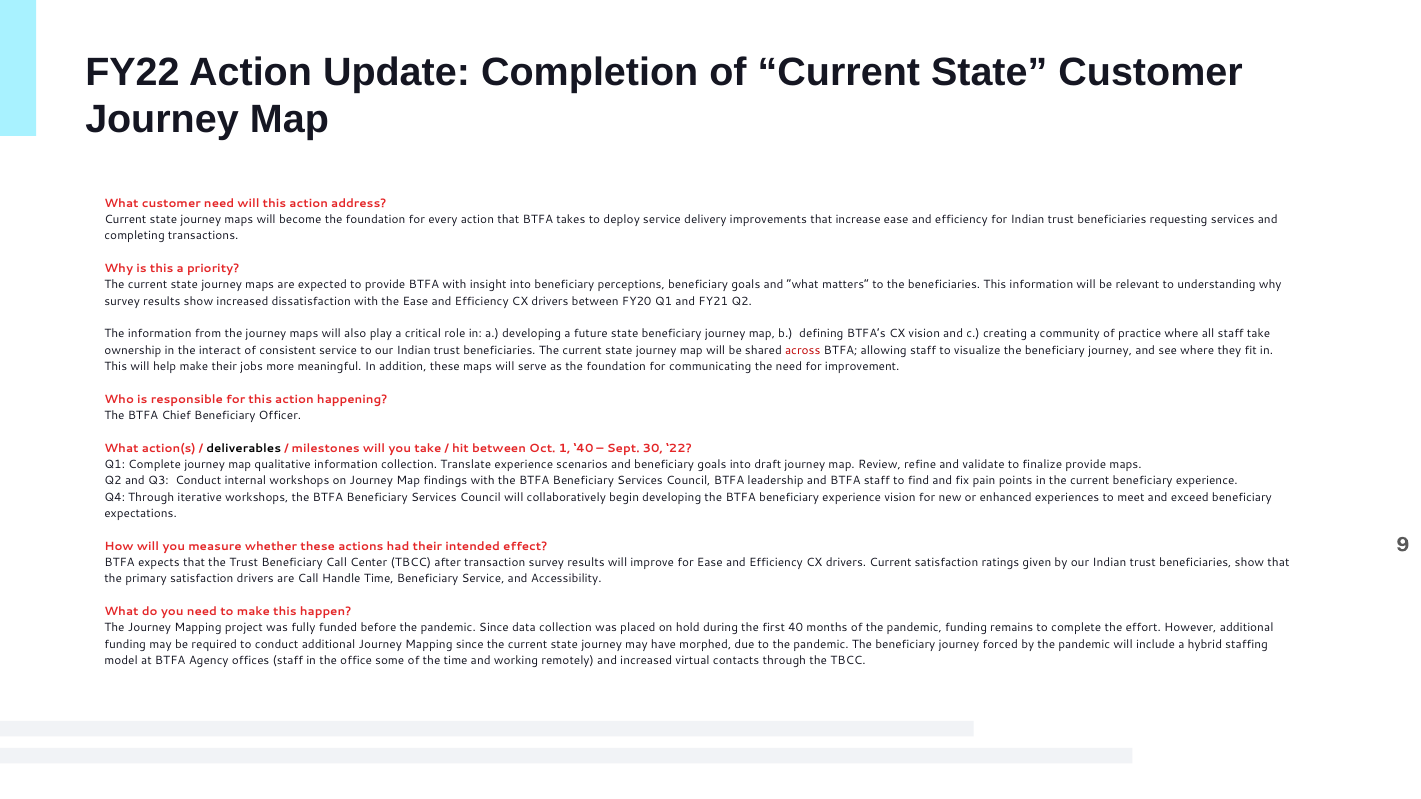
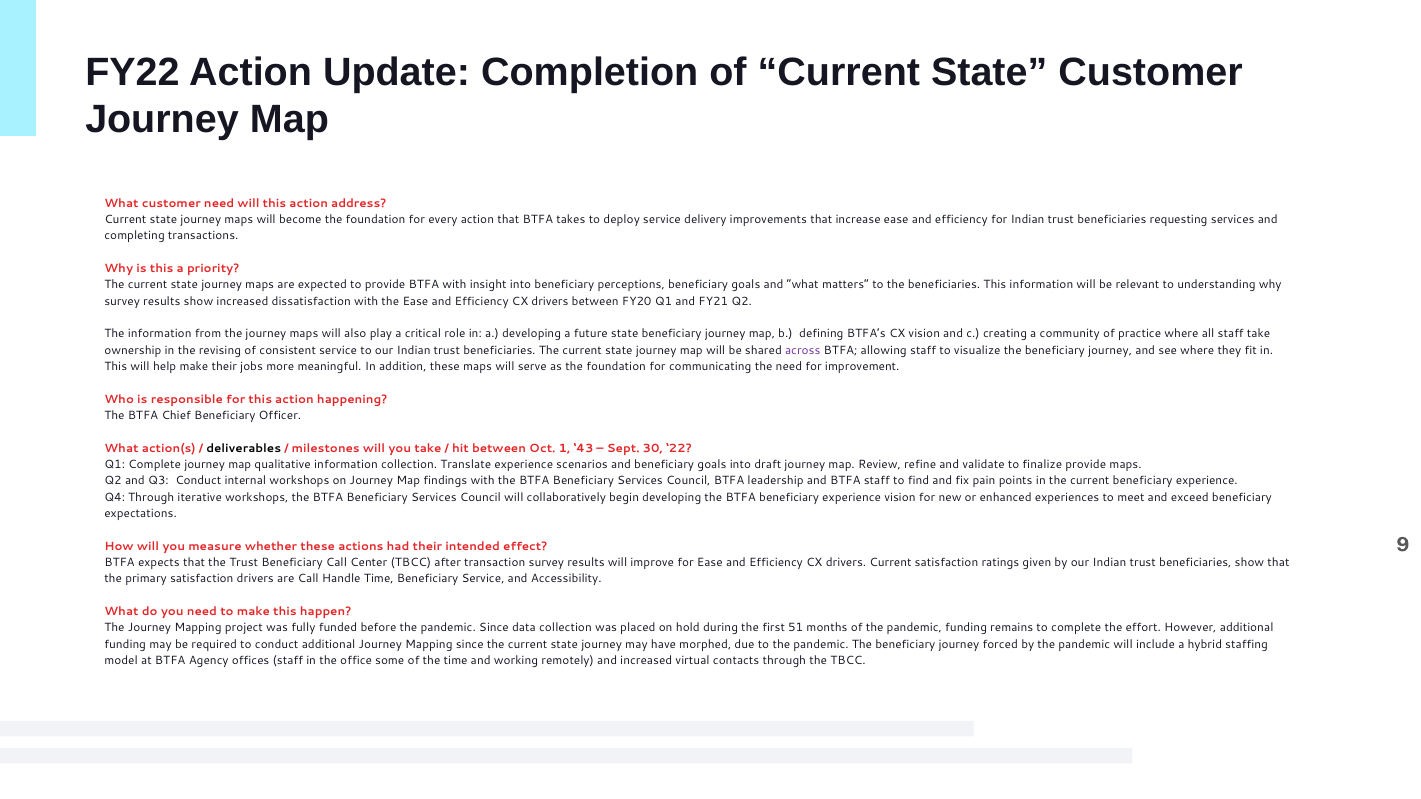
interact: interact -> revising
across colour: red -> purple
1 40: 40 -> 43
first 40: 40 -> 51
